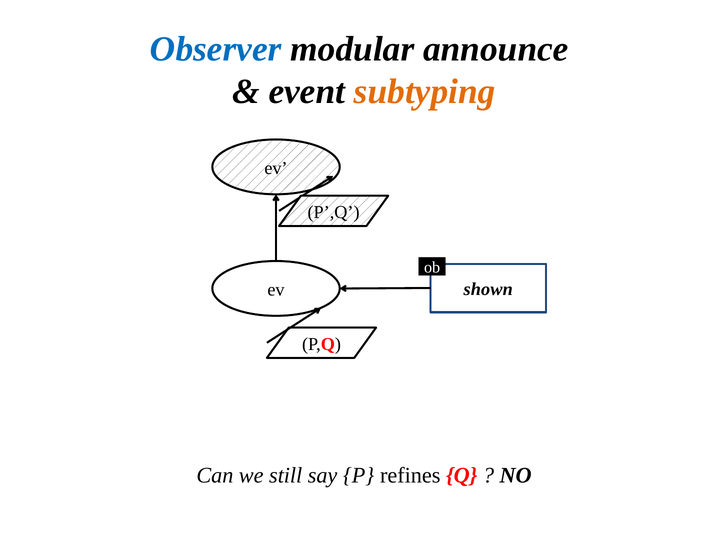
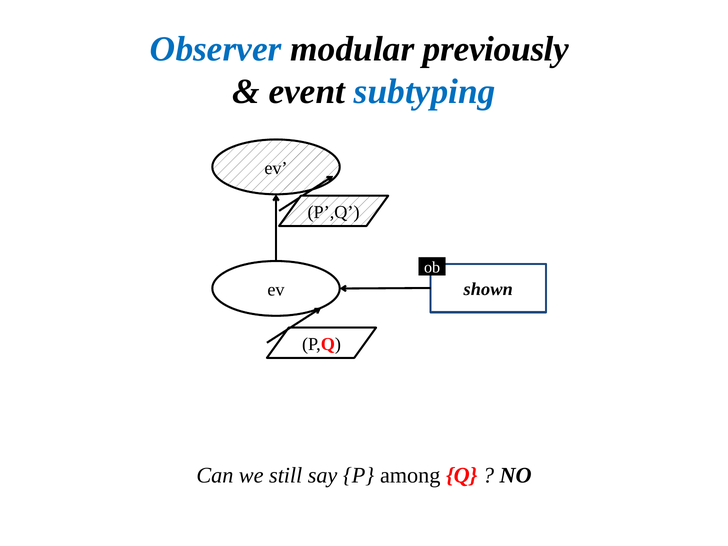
announce: announce -> previously
subtyping colour: orange -> blue
refines: refines -> among
